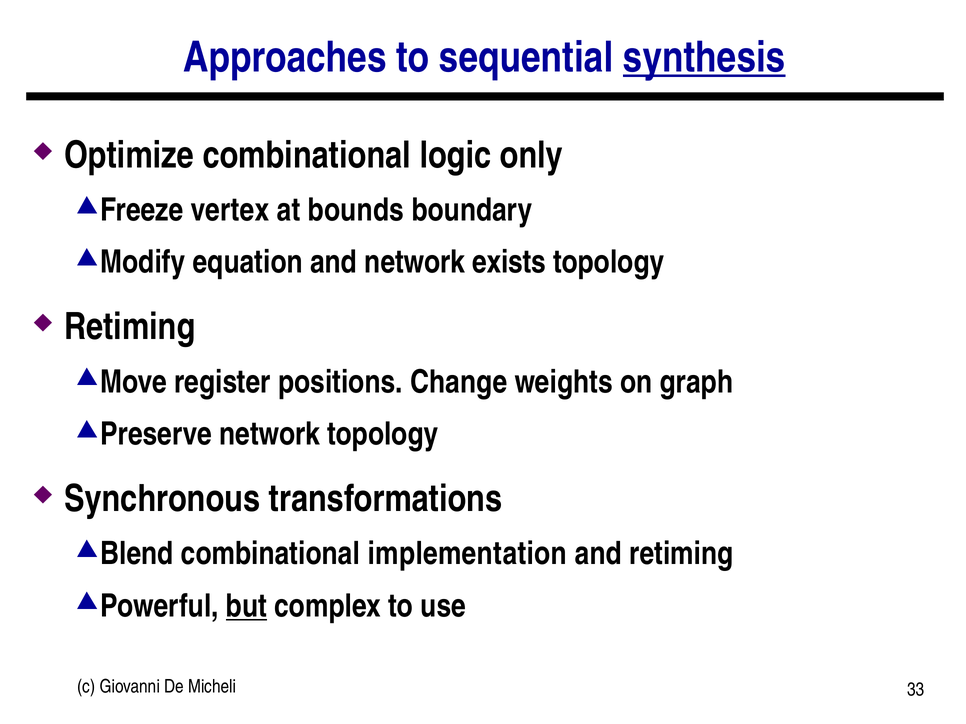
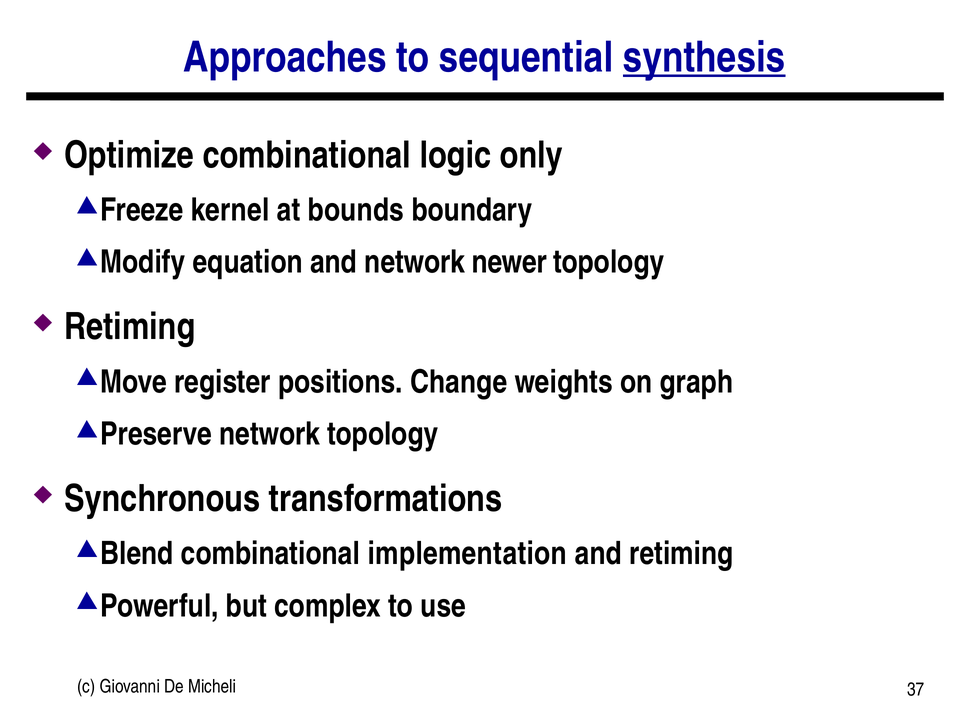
vertex: vertex -> kernel
exists: exists -> newer
but underline: present -> none
33: 33 -> 37
